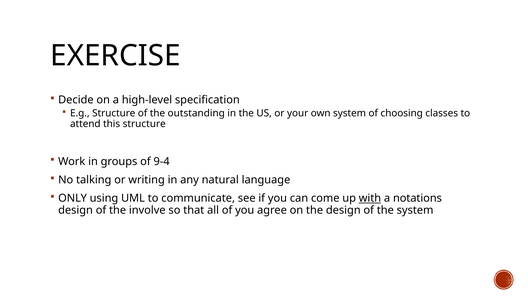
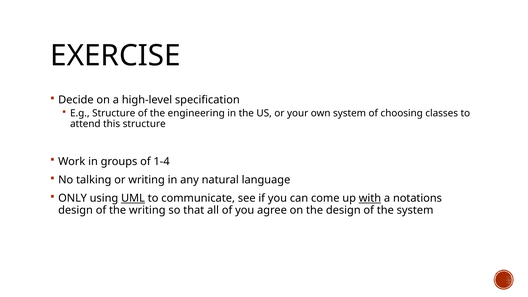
outstanding: outstanding -> engineering
9-4: 9-4 -> 1-4
UML underline: none -> present
the involve: involve -> writing
